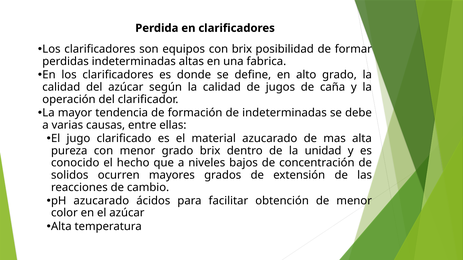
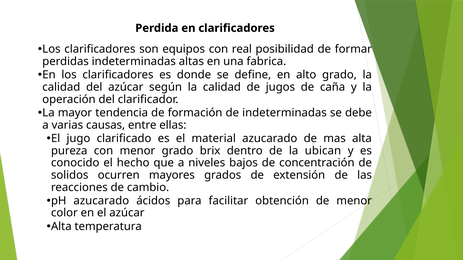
con brix: brix -> real
unidad: unidad -> ubican
